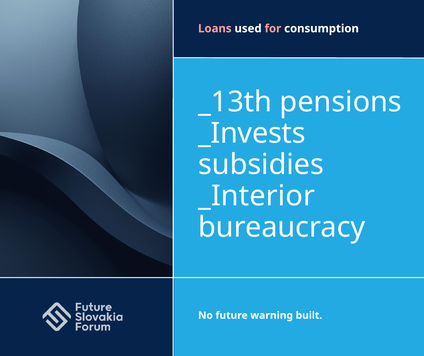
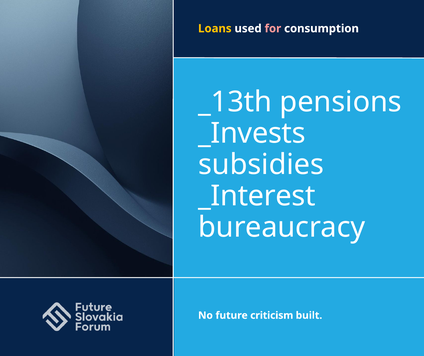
Loans colour: pink -> yellow
_Interior: _Interior -> _Interest
warning: warning -> criticism
